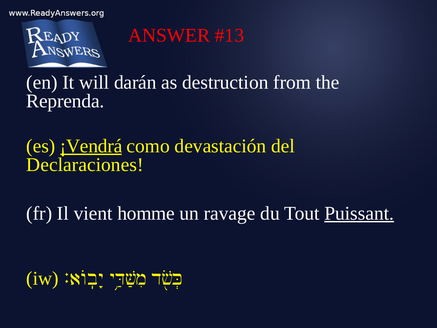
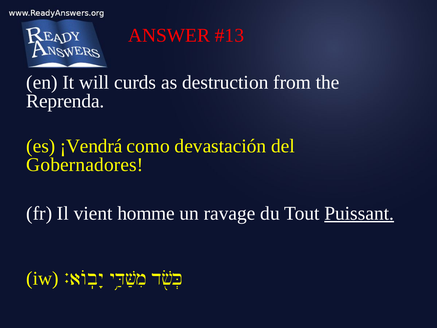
darán: darán -> curds
¡Vendrá underline: present -> none
Declaraciones: Declaraciones -> Gobernadores
